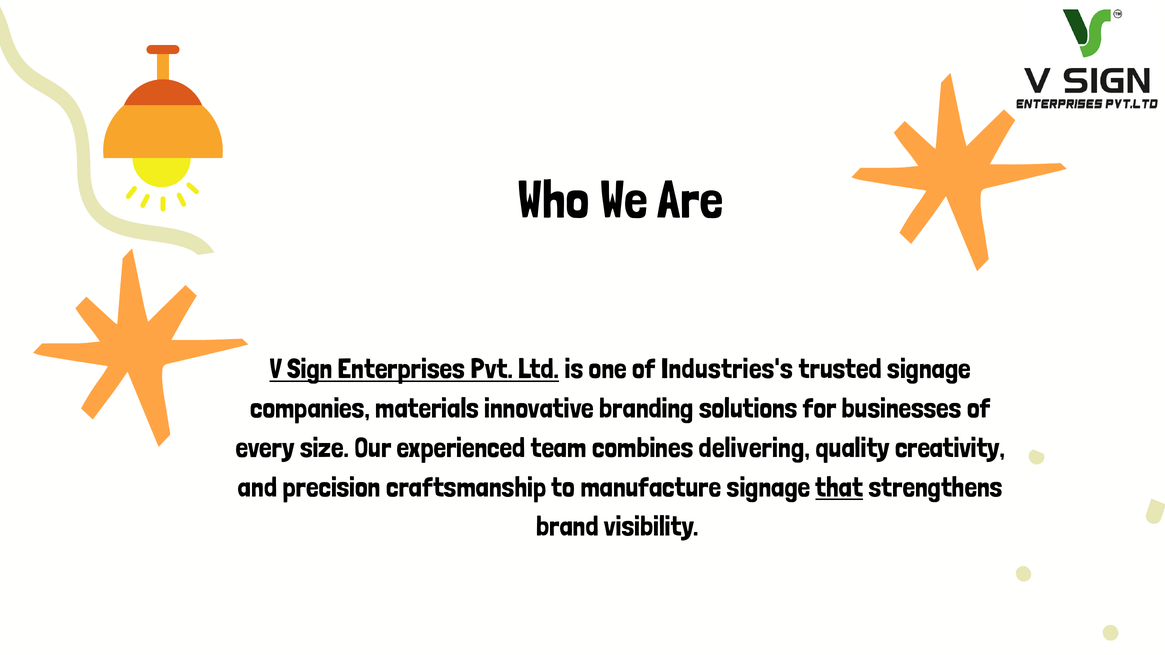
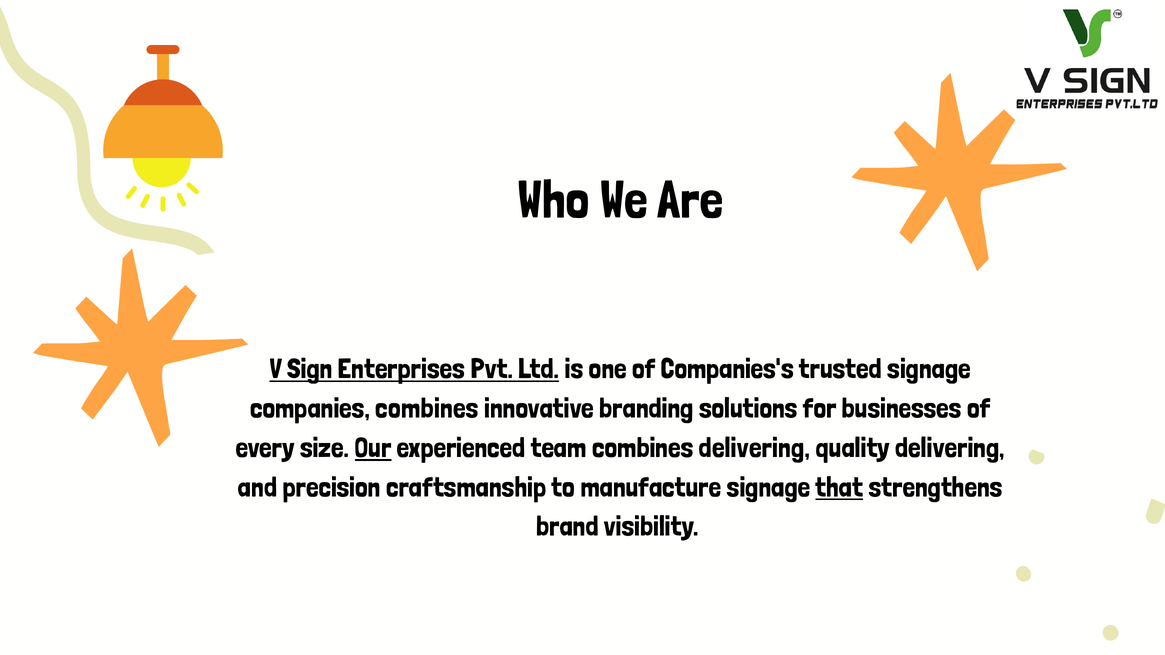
Industries's: Industries's -> Companies's
companies materials: materials -> combines
Our underline: none -> present
quality creativity: creativity -> delivering
